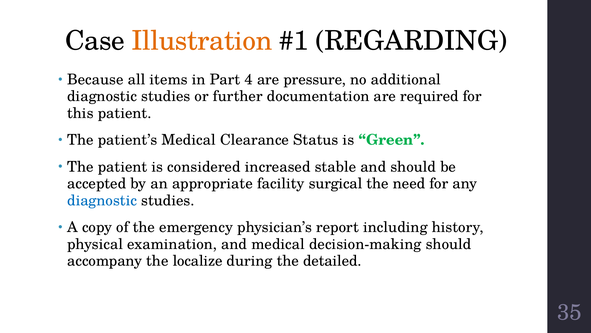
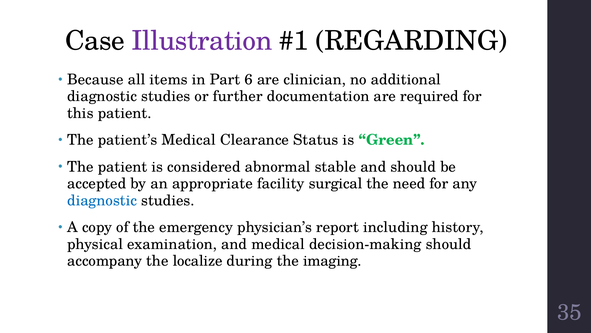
Illustration colour: orange -> purple
4: 4 -> 6
pressure: pressure -> clinician
increased: increased -> abnormal
detailed: detailed -> imaging
